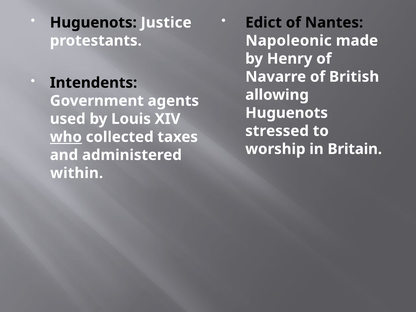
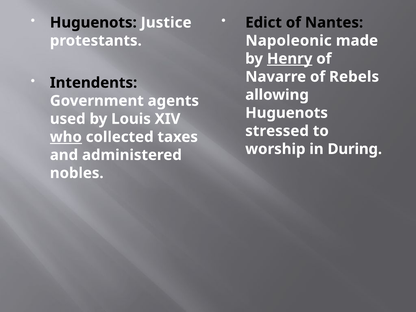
Henry underline: none -> present
British: British -> Rebels
Britain: Britain -> During
within: within -> nobles
